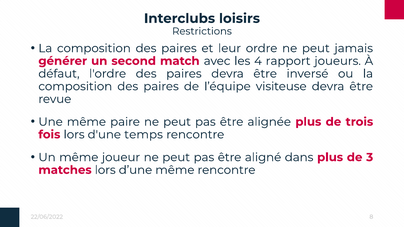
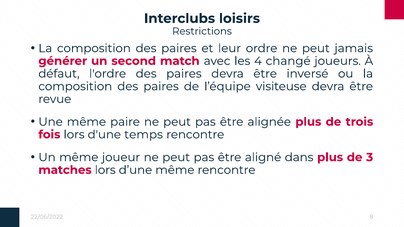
rapport: rapport -> changé
